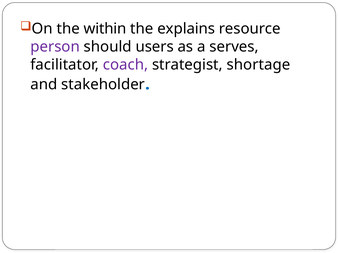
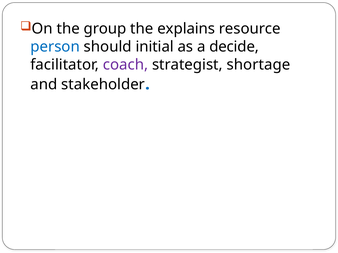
within: within -> group
person colour: purple -> blue
users: users -> initial
serves: serves -> decide
